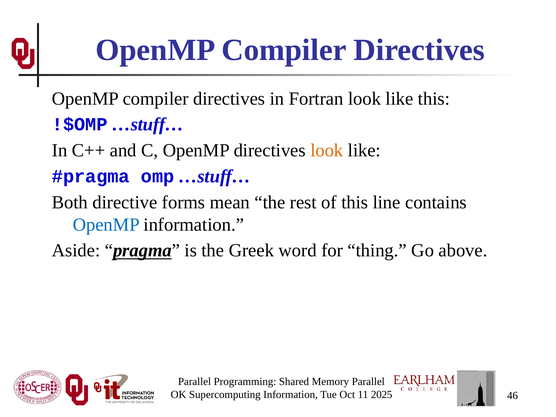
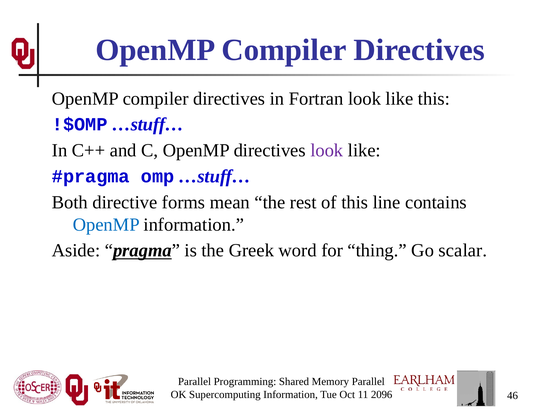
look at (327, 150) colour: orange -> purple
above: above -> scalar
2025: 2025 -> 2096
